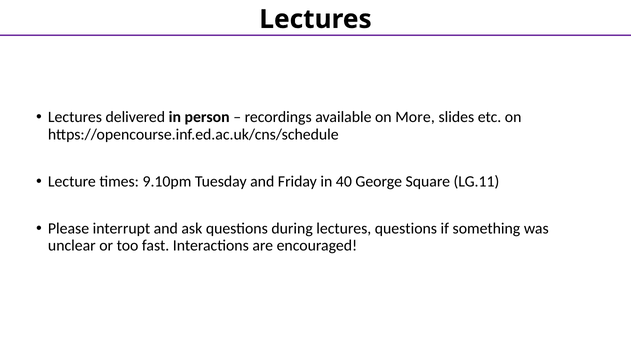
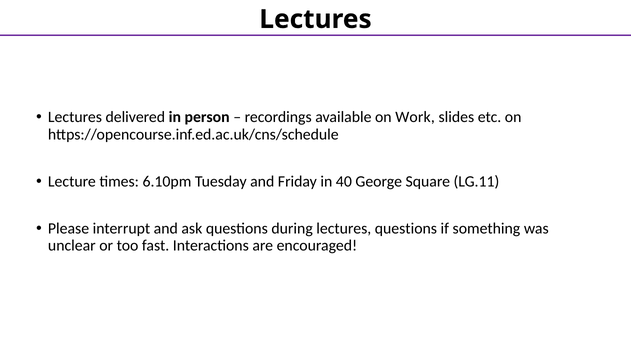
More: More -> Work
9.10pm: 9.10pm -> 6.10pm
